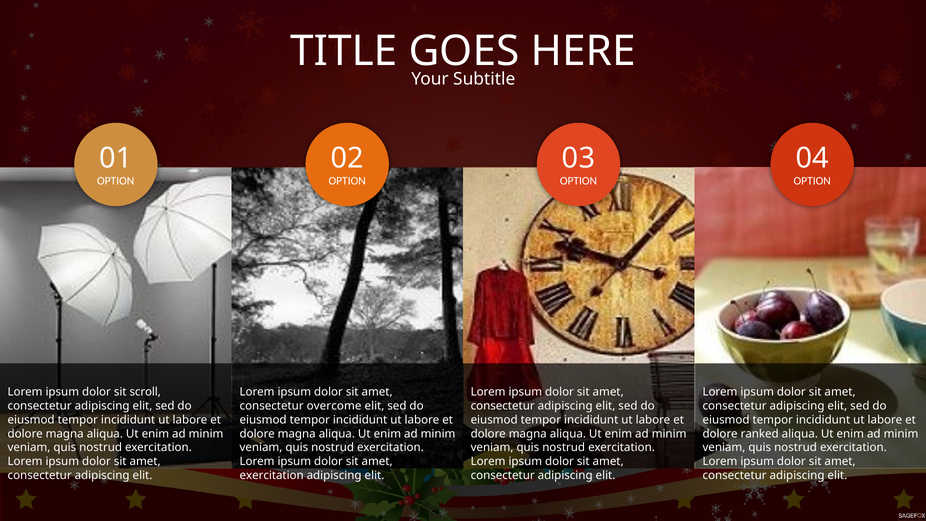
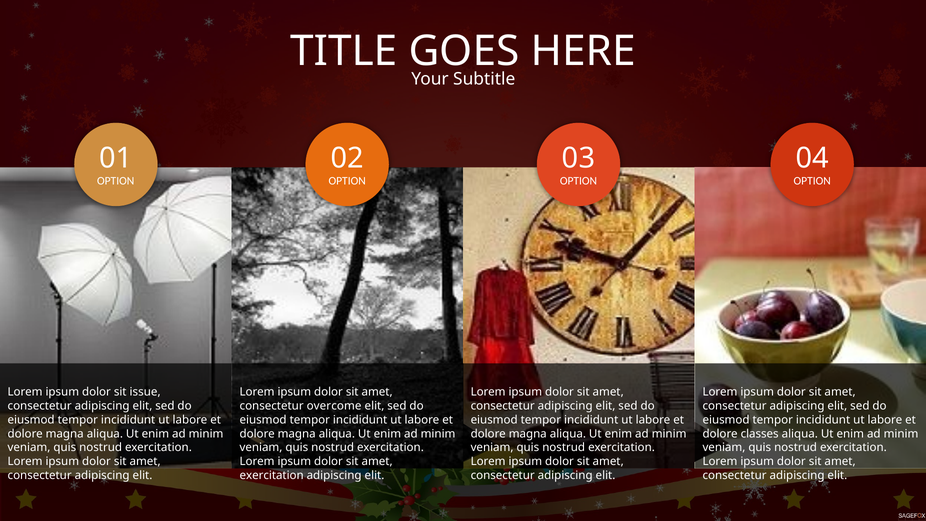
scroll: scroll -> issue
ranked: ranked -> classes
